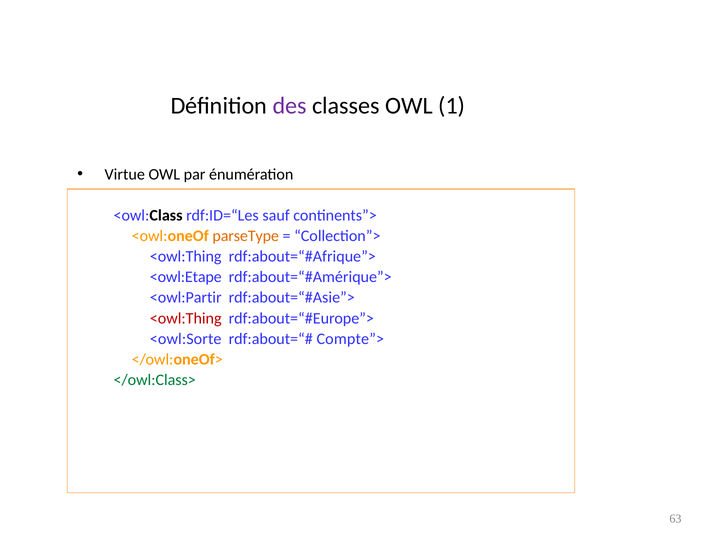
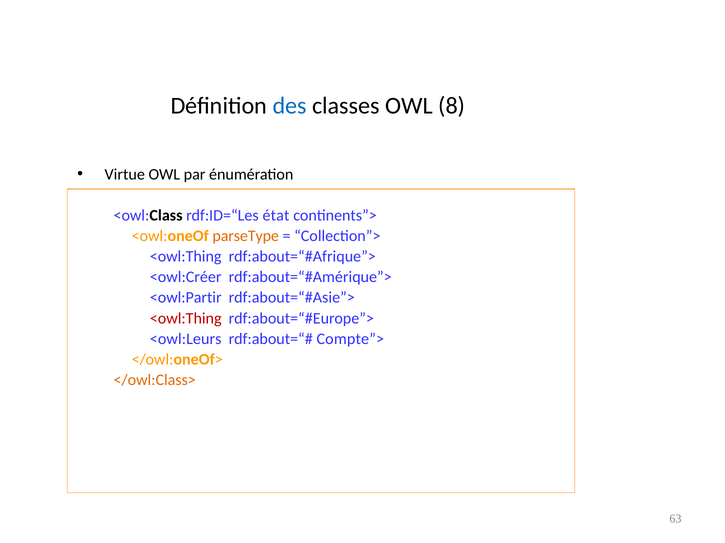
des colour: purple -> blue
1: 1 -> 8
sauf: sauf -> état
<owl:Etape: <owl:Etape -> <owl:Créer
<owl:Sorte: <owl:Sorte -> <owl:Leurs
</owl:Class> colour: green -> orange
